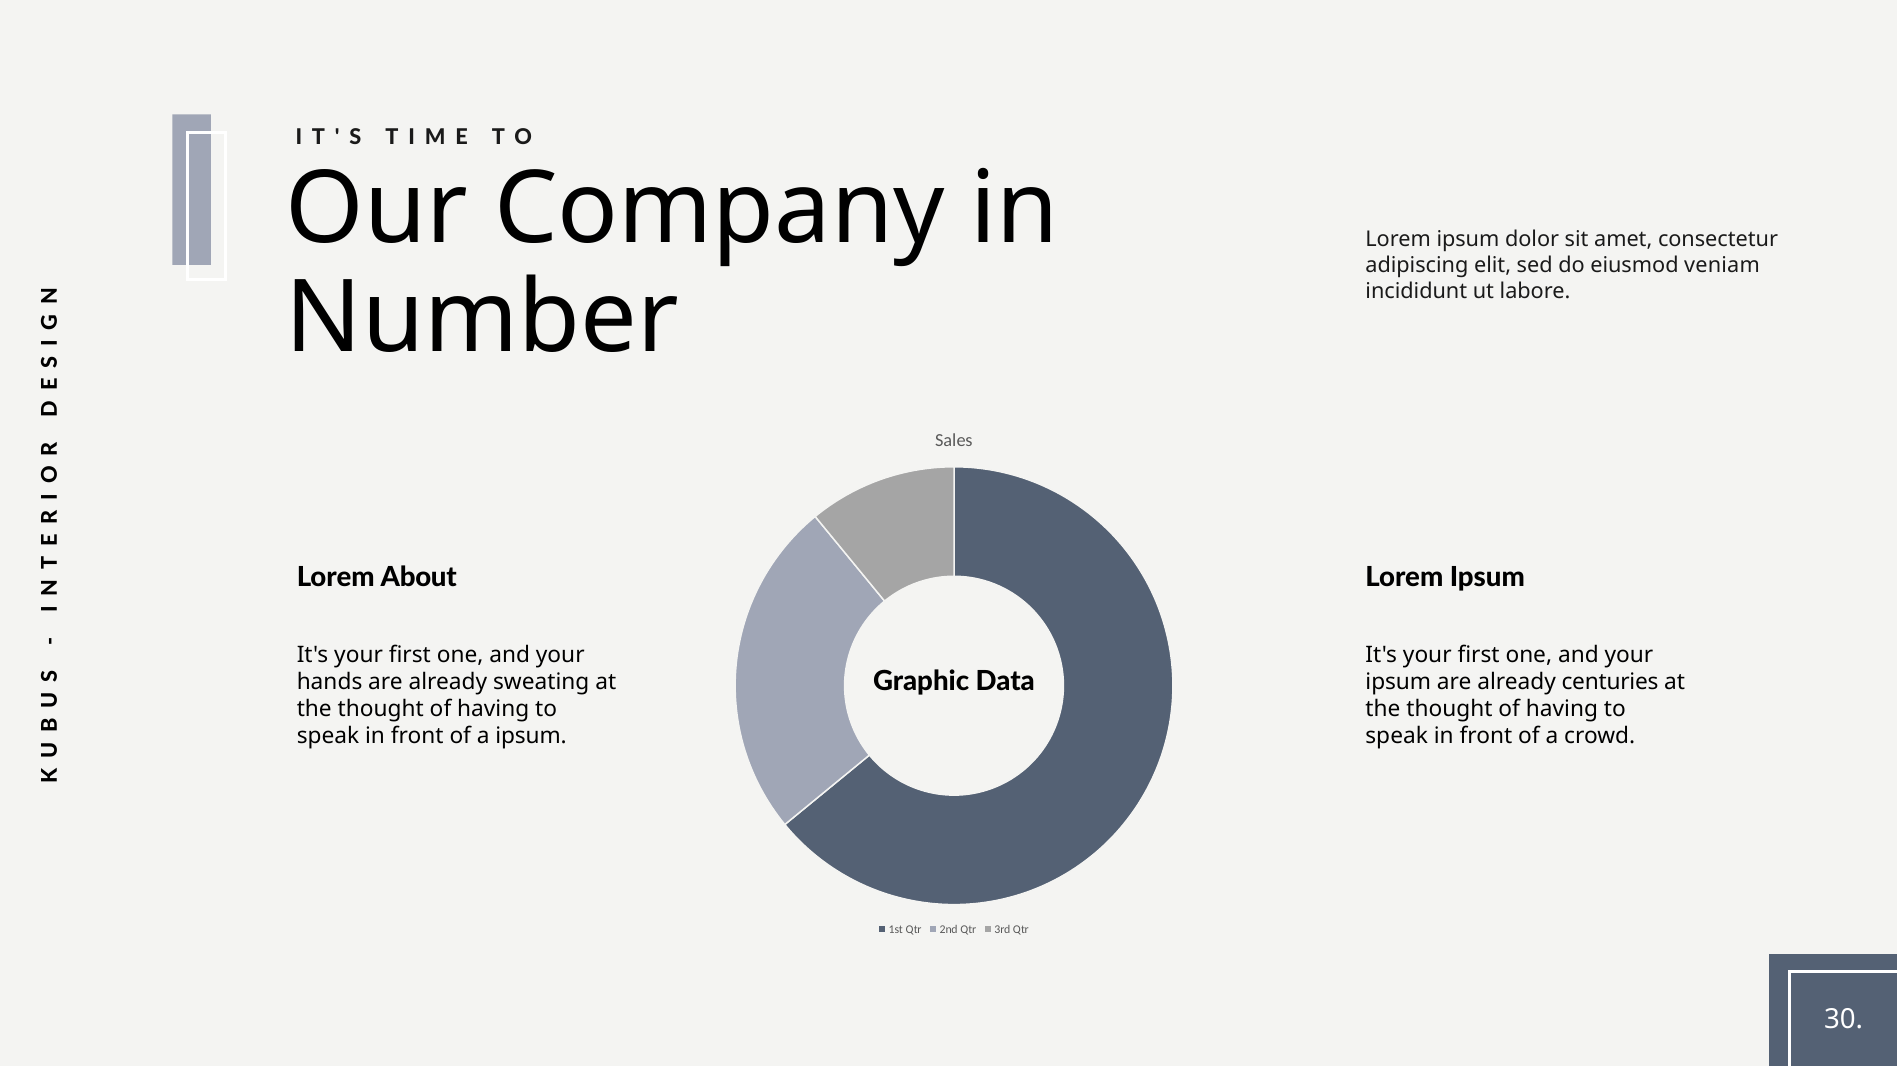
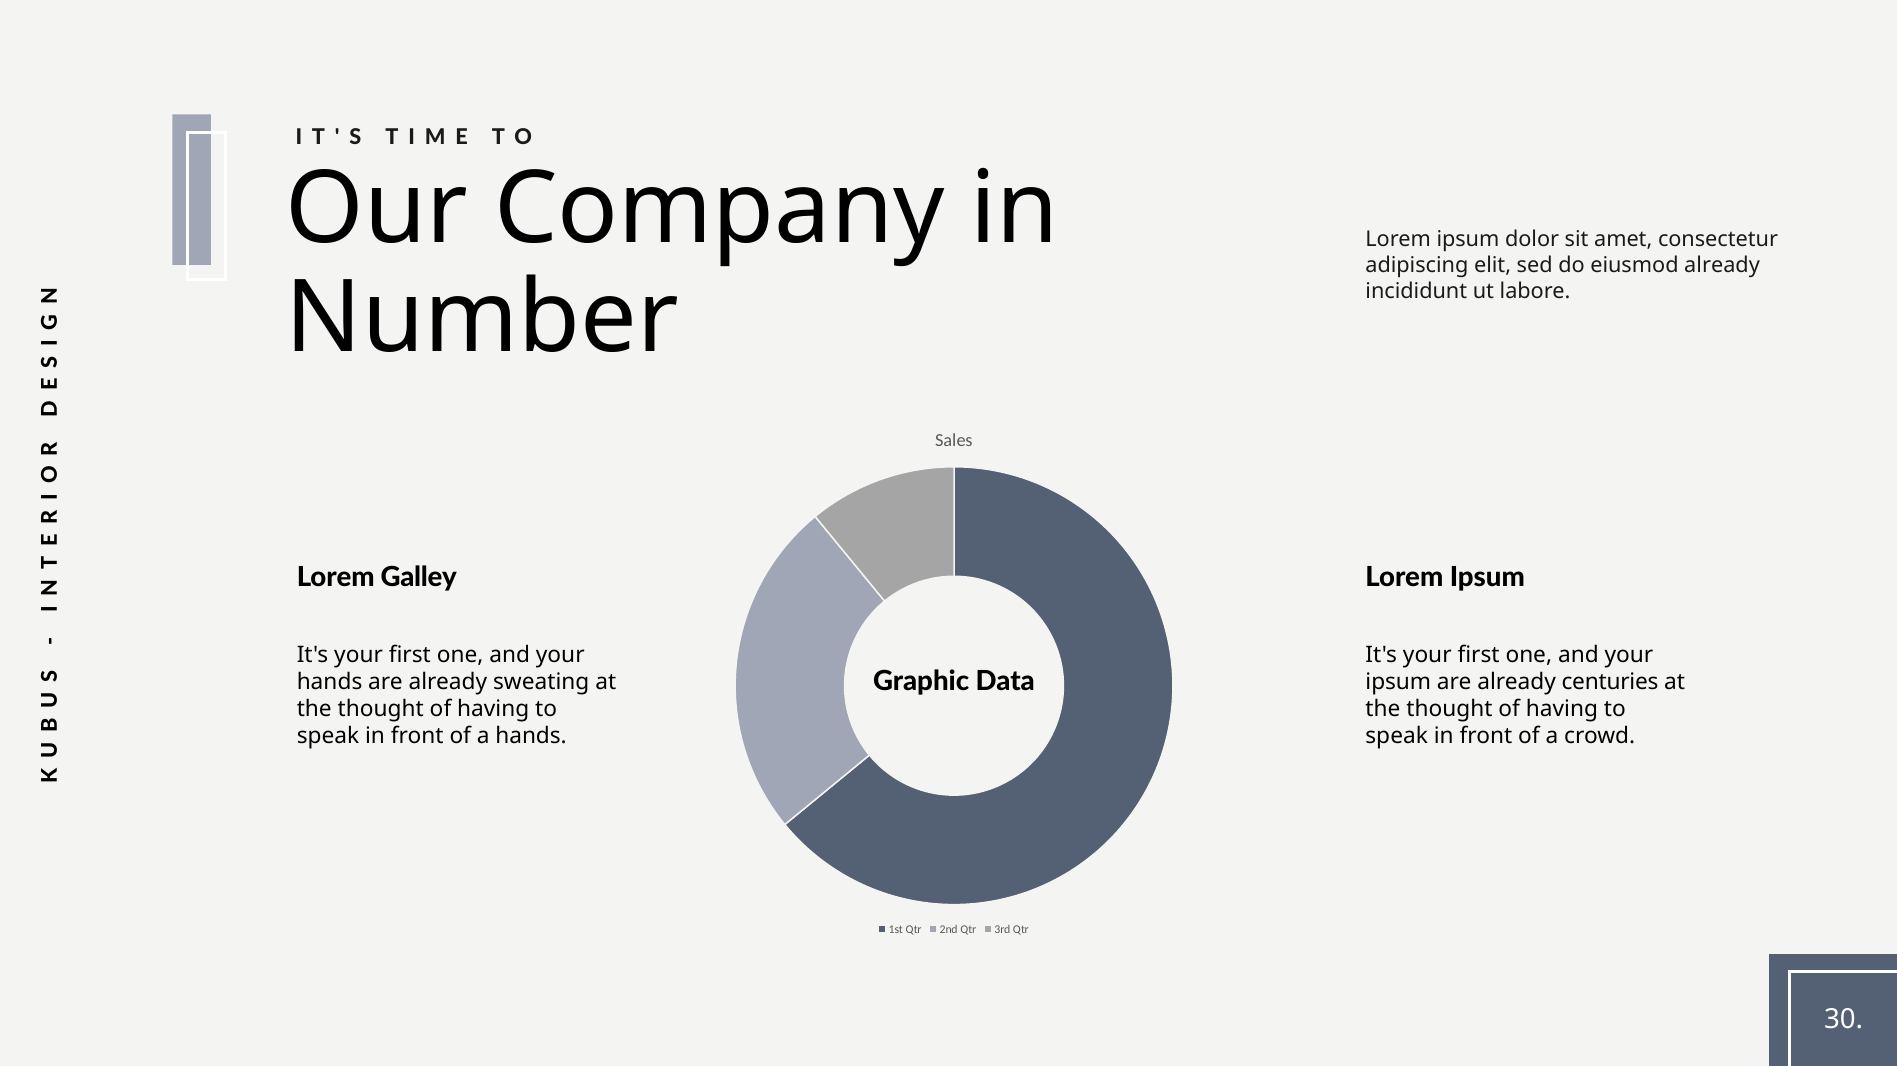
eiusmod veniam: veniam -> already
About: About -> Galley
a ipsum: ipsum -> hands
